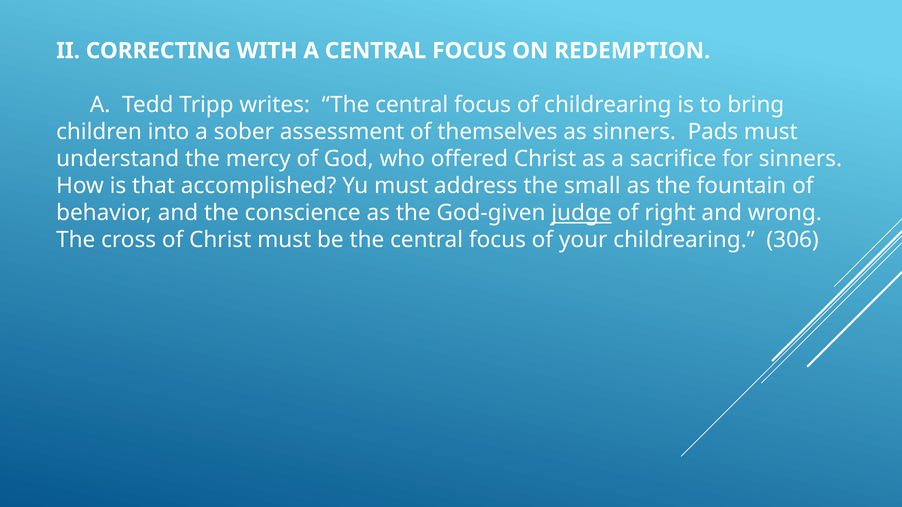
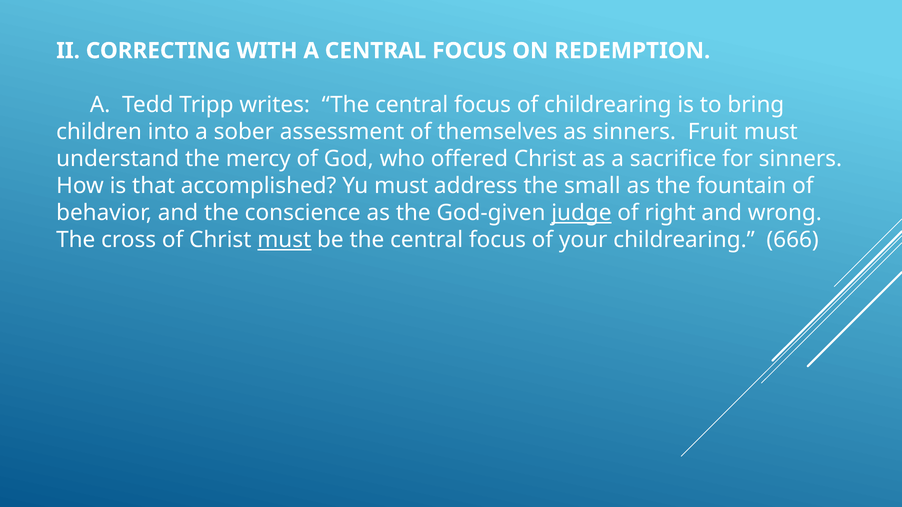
Pads: Pads -> Fruit
must at (284, 240) underline: none -> present
306: 306 -> 666
